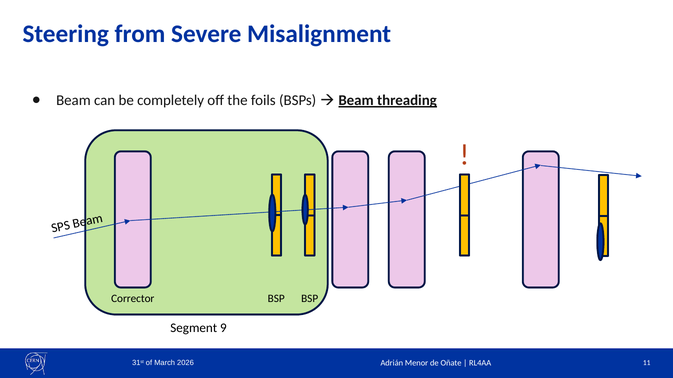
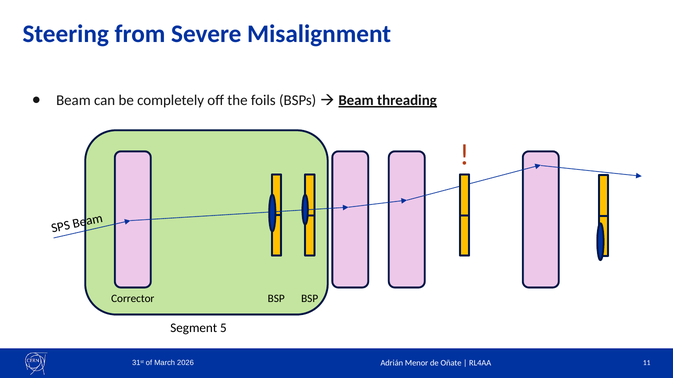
9: 9 -> 5
